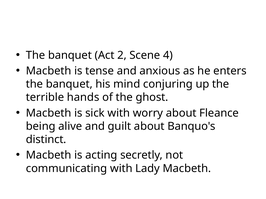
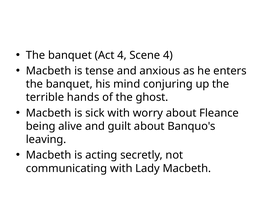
Act 2: 2 -> 4
distinct: distinct -> leaving
